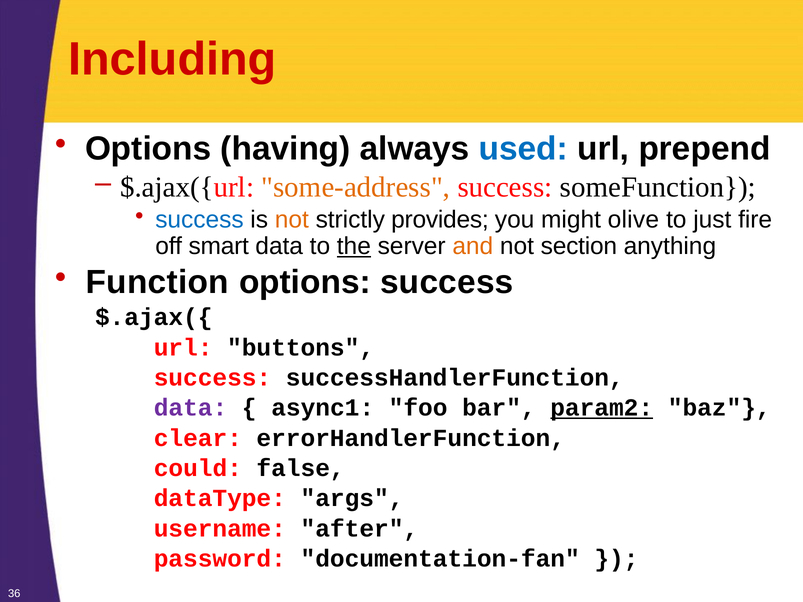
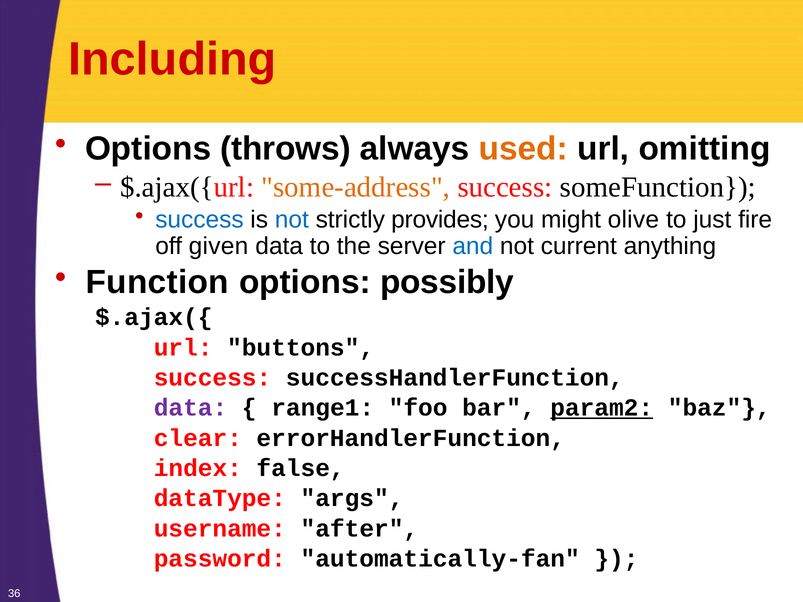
having: having -> throws
used colour: blue -> orange
prepend: prepend -> omitting
not at (292, 220) colour: orange -> blue
smart: smart -> given
the underline: present -> none
and colour: orange -> blue
section: section -> current
options success: success -> possibly
async1: async1 -> range1
could: could -> index
documentation-fan: documentation-fan -> automatically-fan
